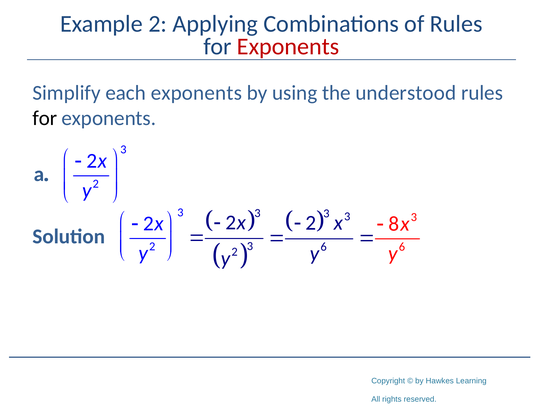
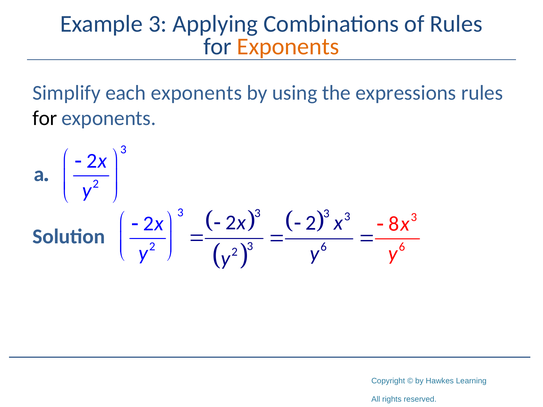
Example 2: 2 -> 3
Exponents at (288, 46) colour: red -> orange
understood: understood -> expressions
